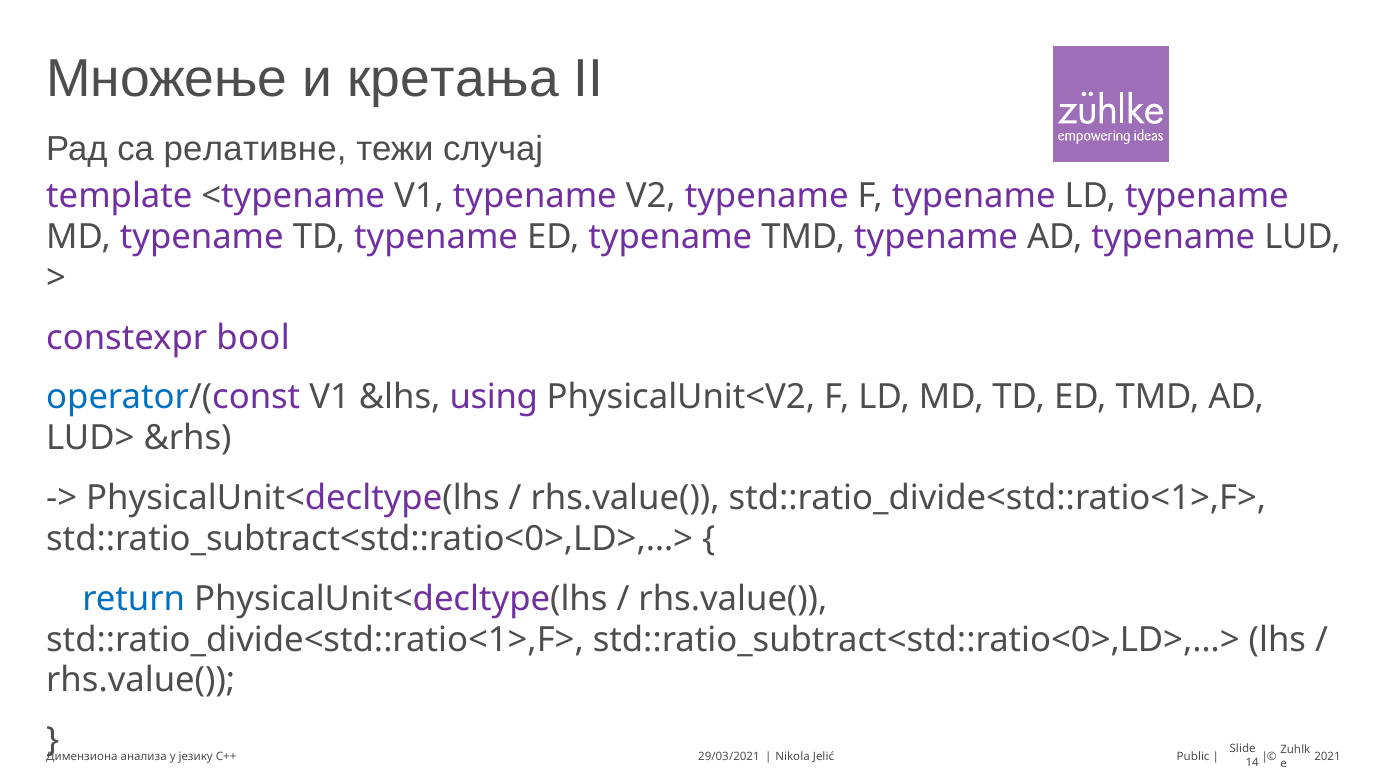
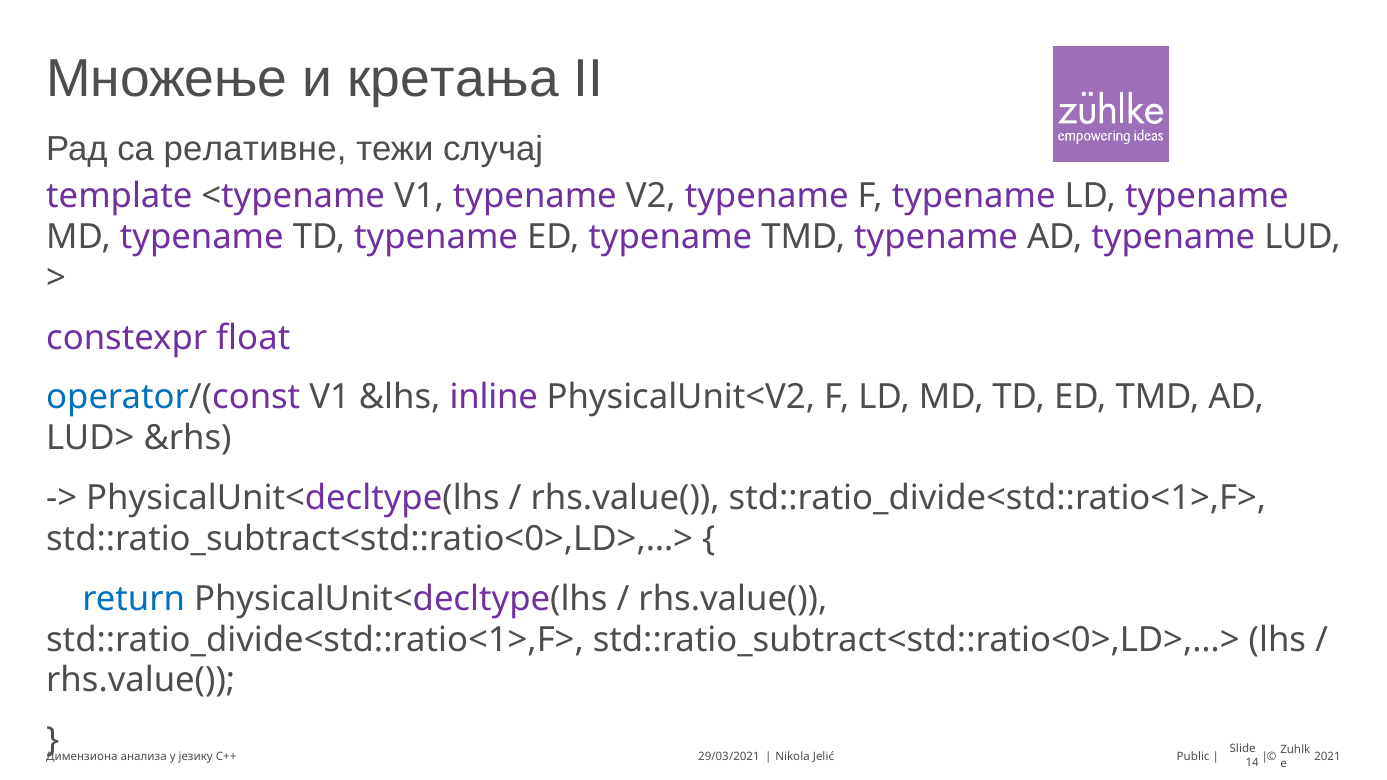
bool: bool -> float
using: using -> inline
